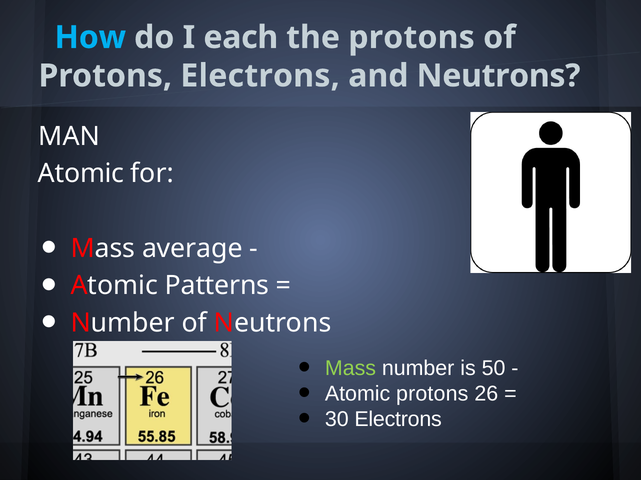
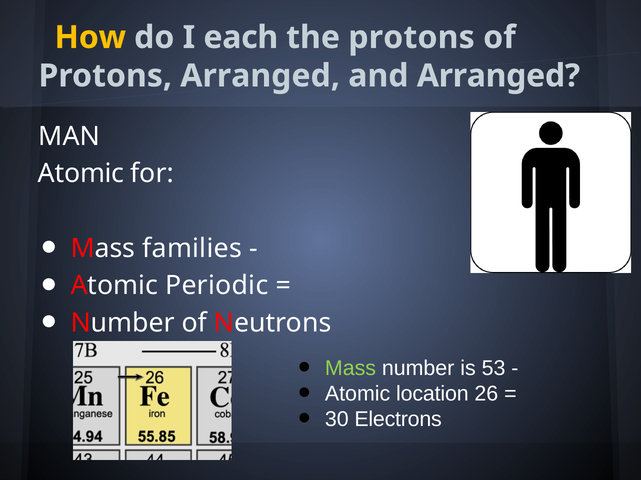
How colour: light blue -> yellow
Protons Electrons: Electrons -> Arranged
and Neutrons: Neutrons -> Arranged
average: average -> families
Patterns: Patterns -> Periodic
50: 50 -> 53
Atomic protons: protons -> location
